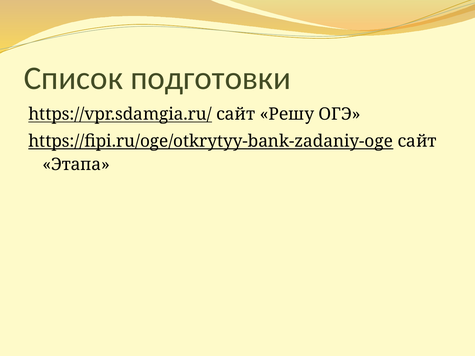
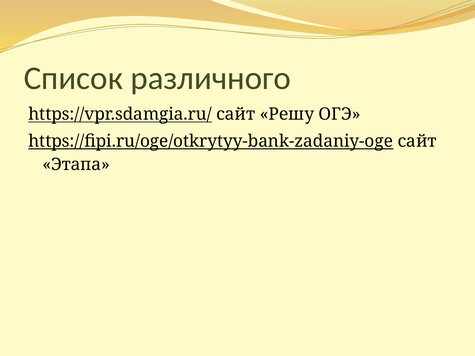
подготовки: подготовки -> различного
